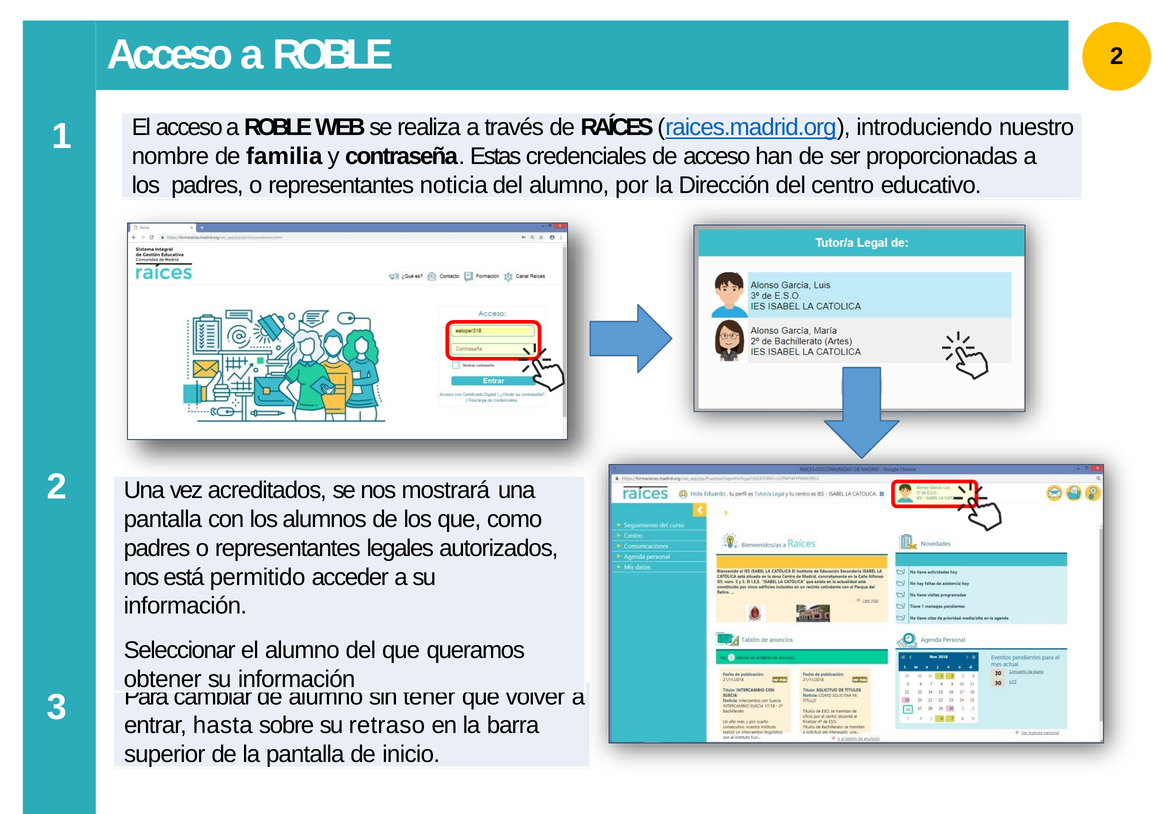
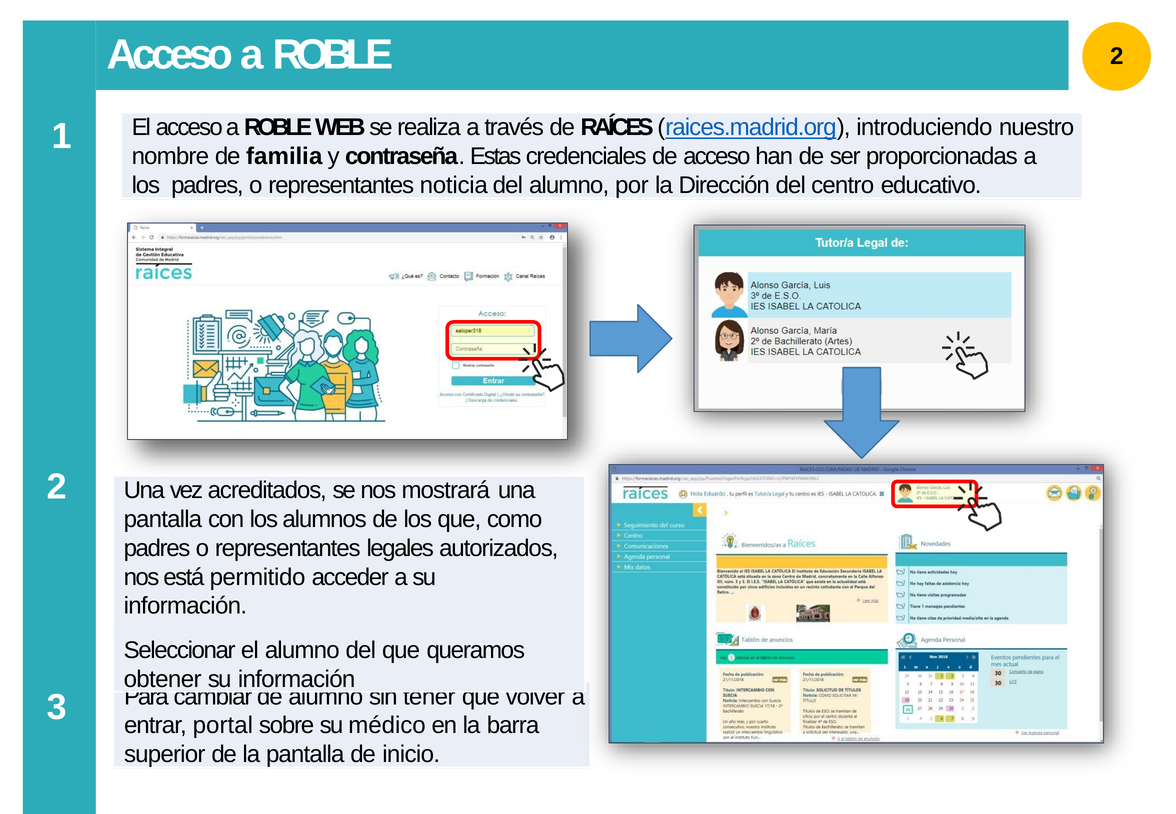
hasta: hasta -> portal
retraso: retraso -> médico
